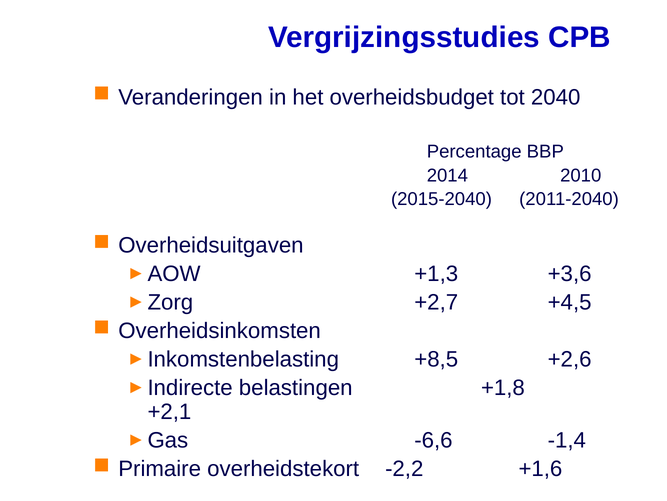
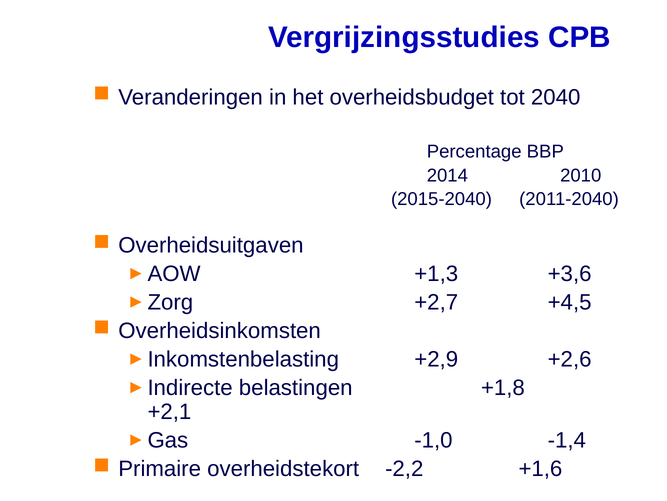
+8,5: +8,5 -> +2,9
-6,6: -6,6 -> -1,0
